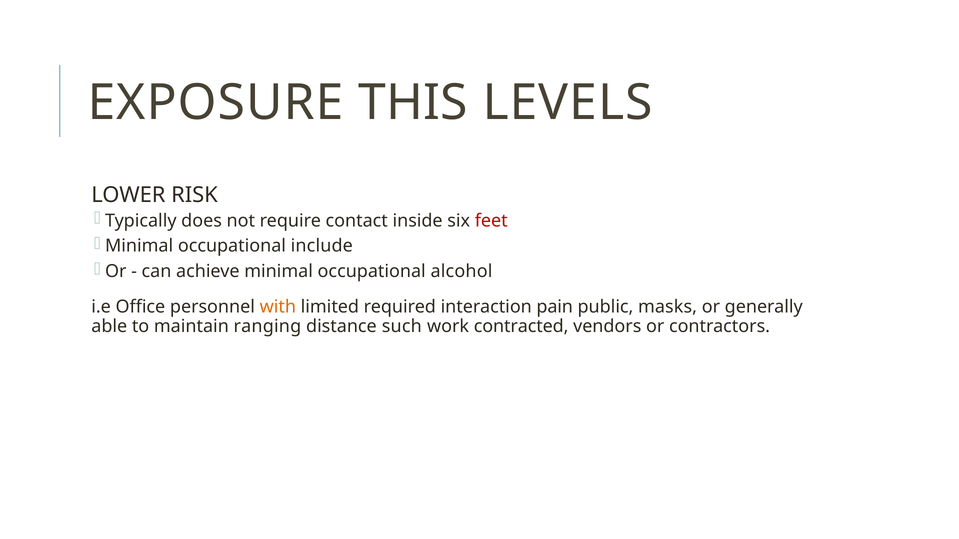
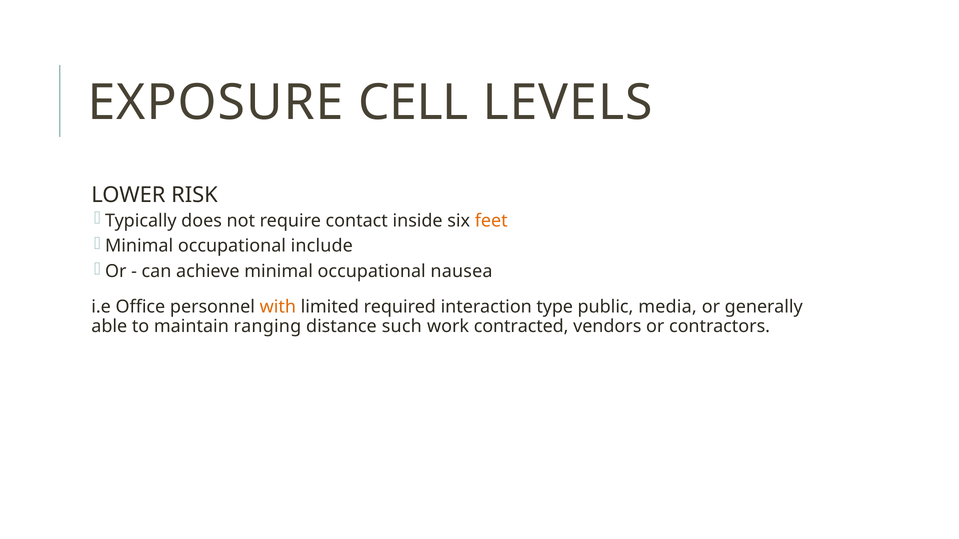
THIS: THIS -> CELL
feet colour: red -> orange
alcohol: alcohol -> nausea
pain: pain -> type
masks: masks -> media
